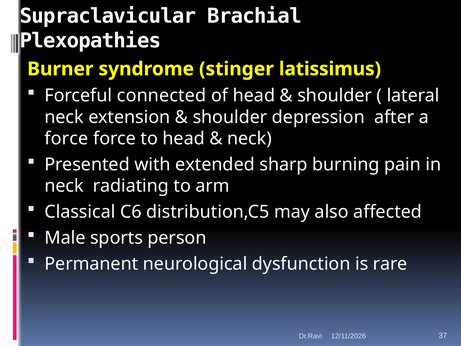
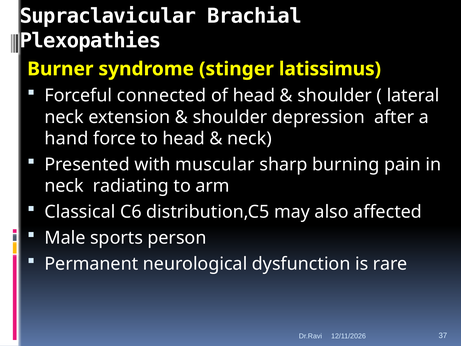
force at (67, 138): force -> hand
extended: extended -> muscular
